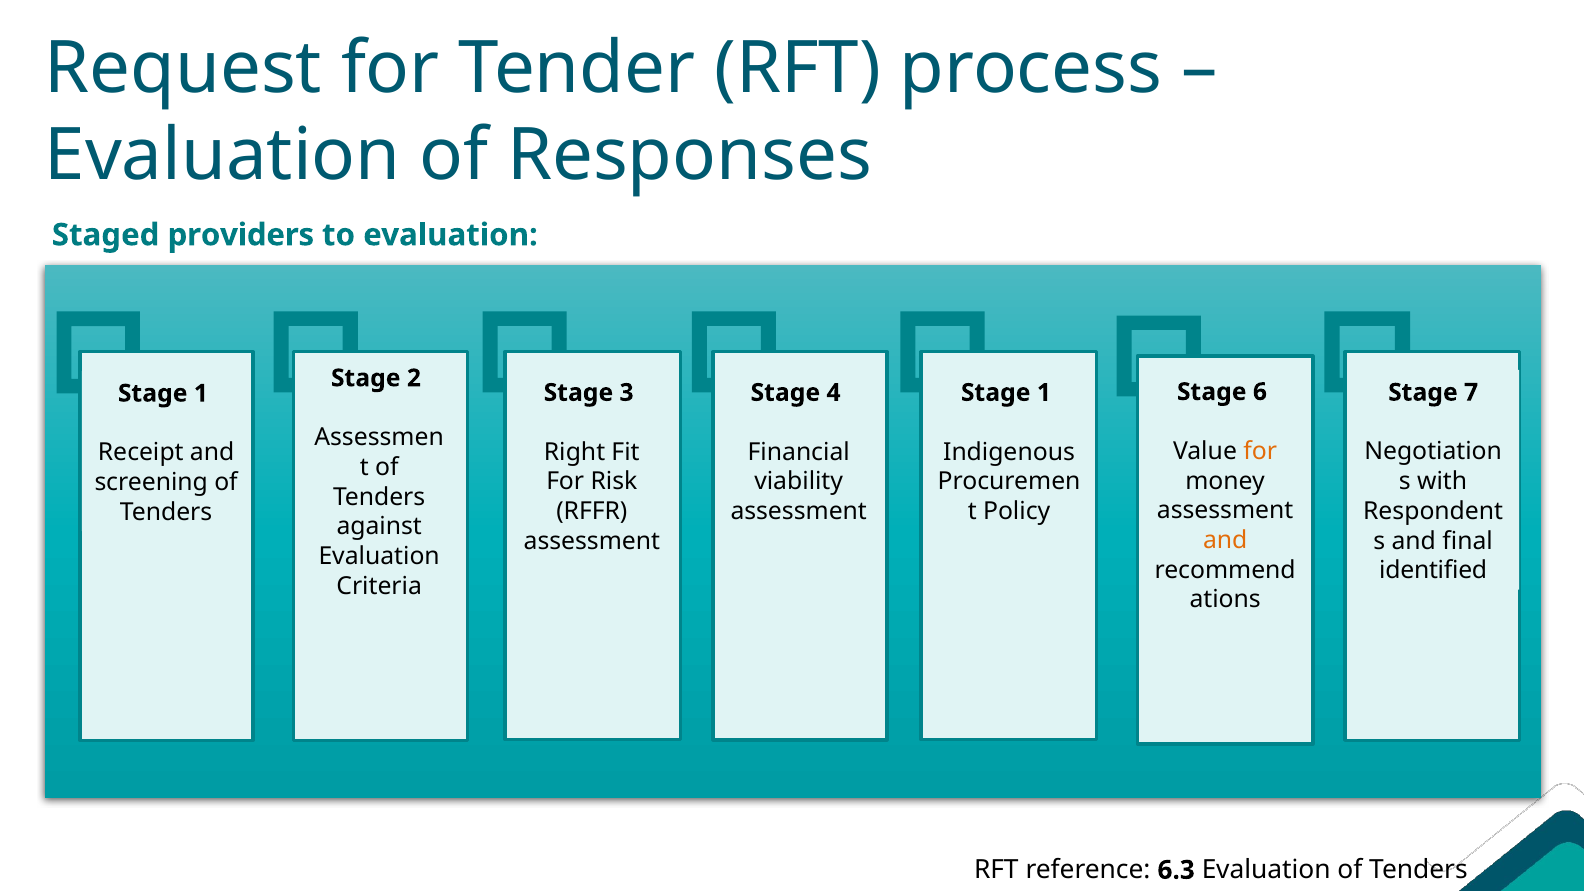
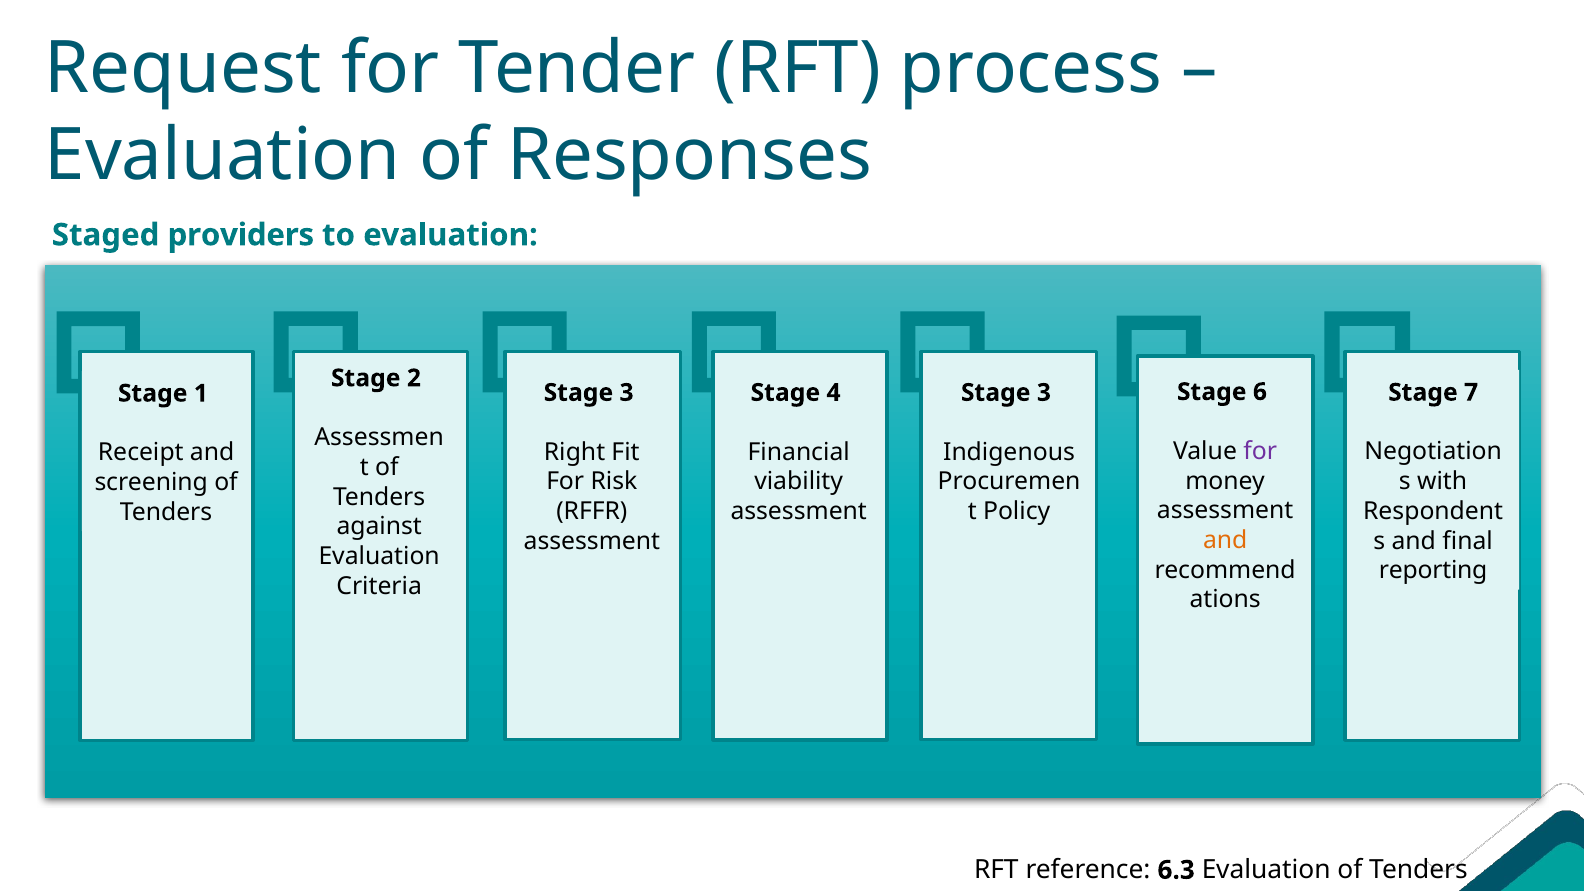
1 at (1044, 393): 1 -> 3
for at (1260, 451) colour: orange -> purple
identified: identified -> reporting
